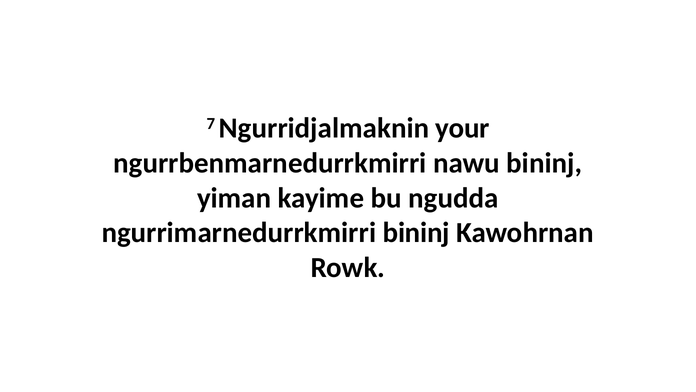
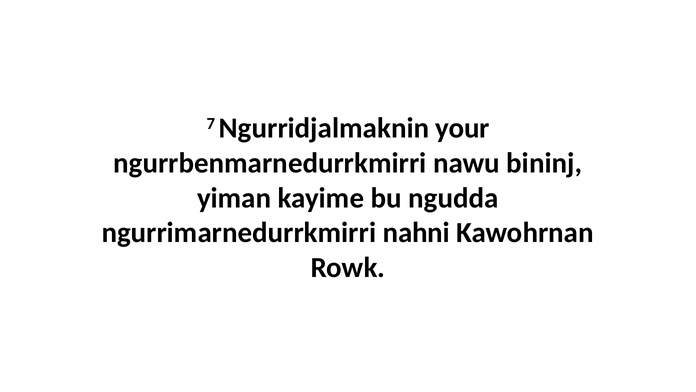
ngurrimarnedurrkmirri bininj: bininj -> nahni
